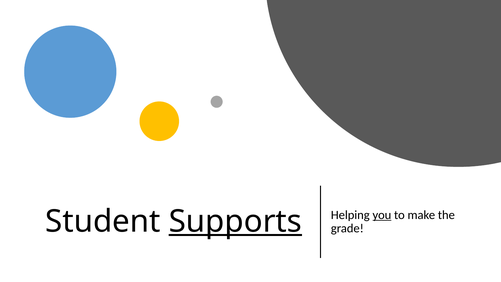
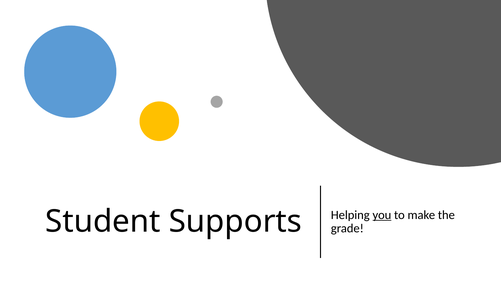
Supports underline: present -> none
